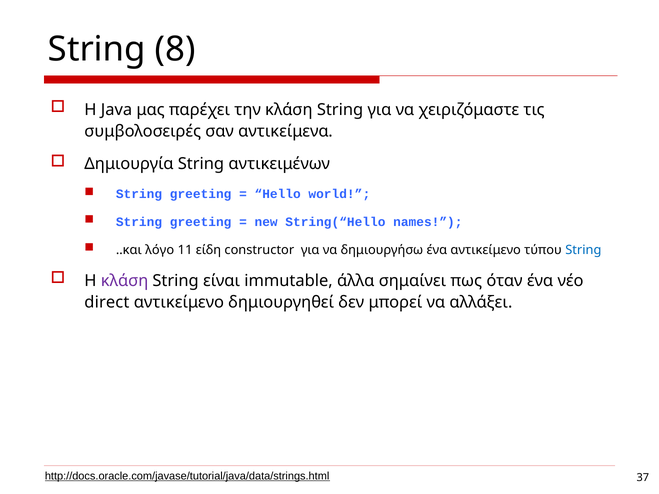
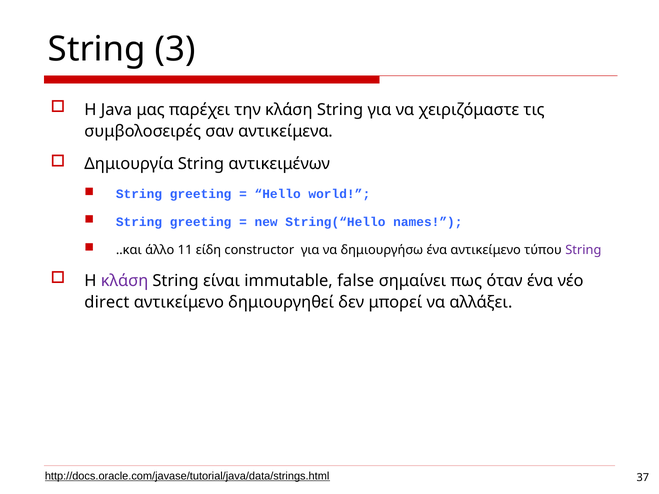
8: 8 -> 3
λόγο: λόγο -> άλλο
String at (583, 250) colour: blue -> purple
άλλα: άλλα -> false
